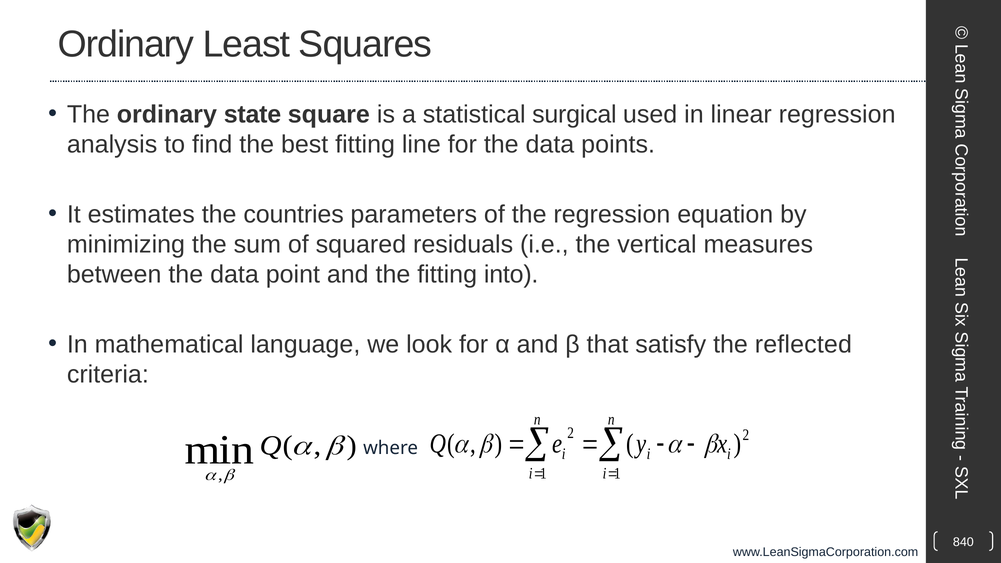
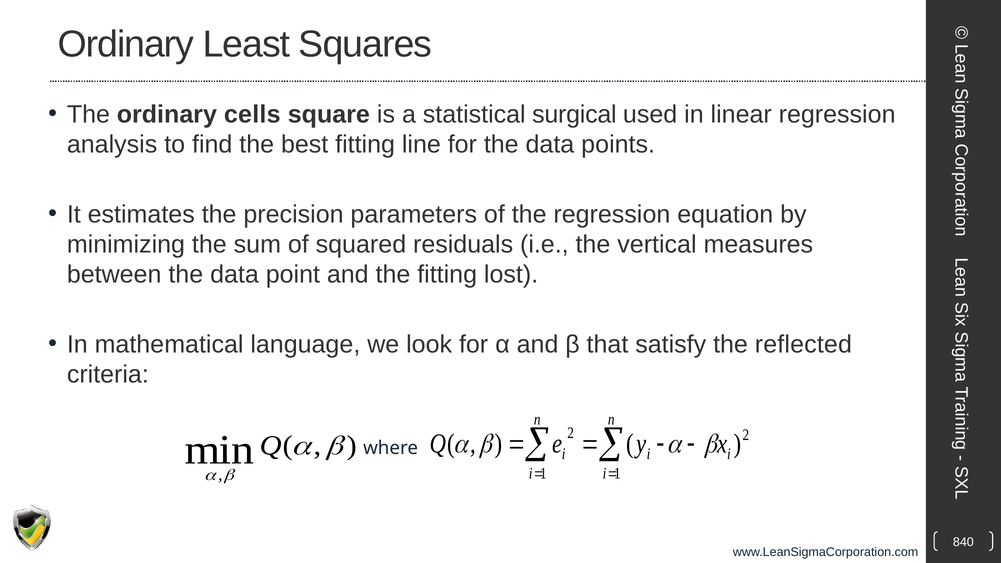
state: state -> cells
countries: countries -> precision
into: into -> lost
